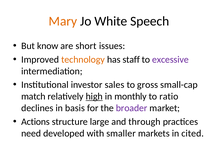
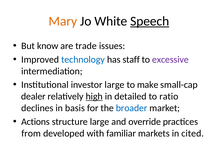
Speech underline: none -> present
short: short -> trade
technology colour: orange -> blue
investor sales: sales -> large
gross: gross -> make
match: match -> dealer
monthly: monthly -> detailed
broader colour: purple -> blue
through: through -> override
need: need -> from
smaller: smaller -> familiar
